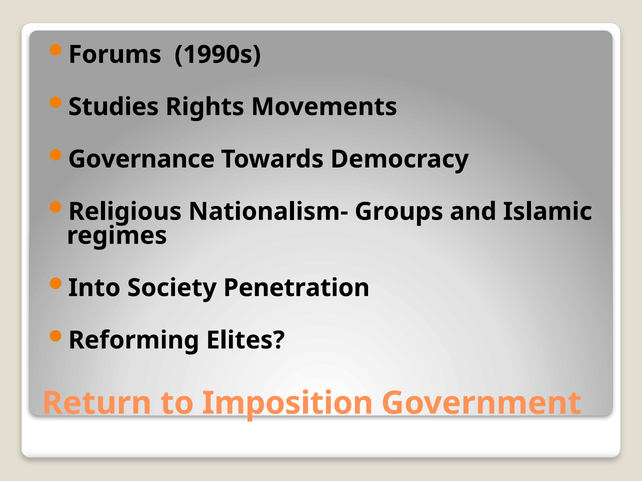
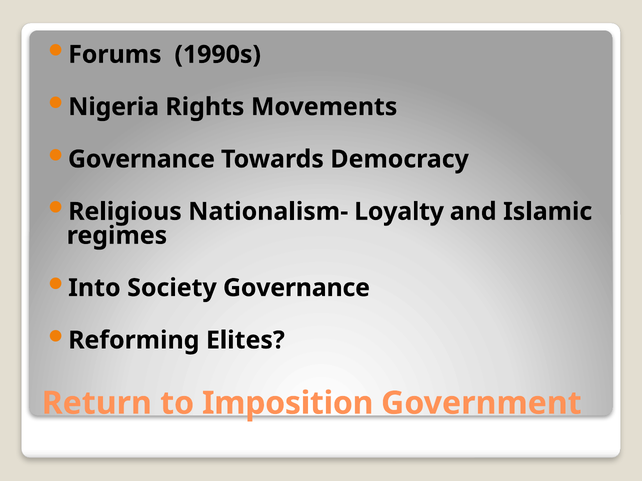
Studies: Studies -> Nigeria
Groups: Groups -> Loyalty
Society Penetration: Penetration -> Governance
